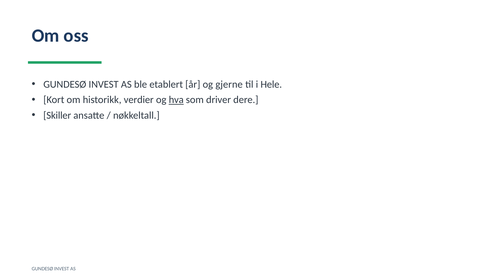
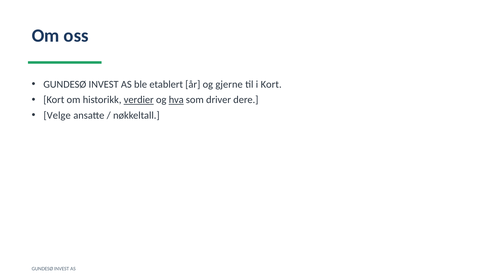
i Hele: Hele -> Kort
verdier underline: none -> present
Skiller: Skiller -> Velge
